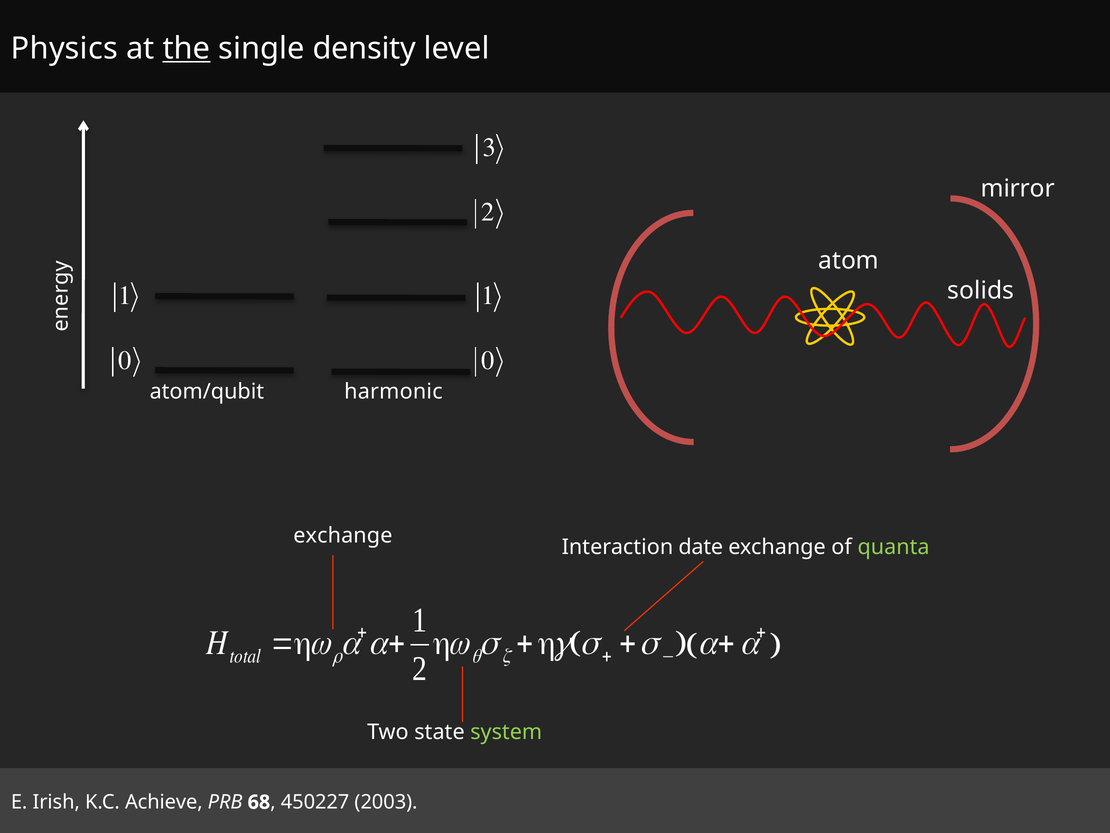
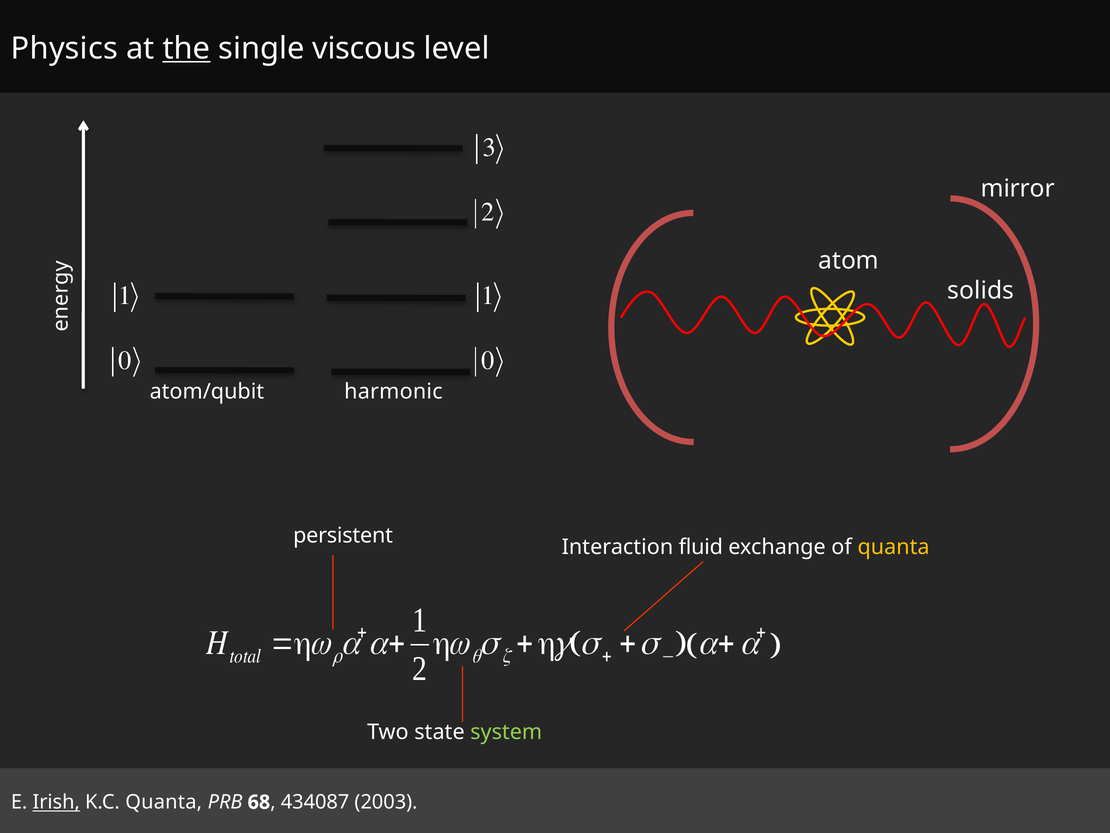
density: density -> viscous
exchange at (343, 535): exchange -> persistent
date: date -> fluid
quanta at (894, 547) colour: light green -> yellow
Irish underline: none -> present
K.C Achieve: Achieve -> Quanta
450227: 450227 -> 434087
